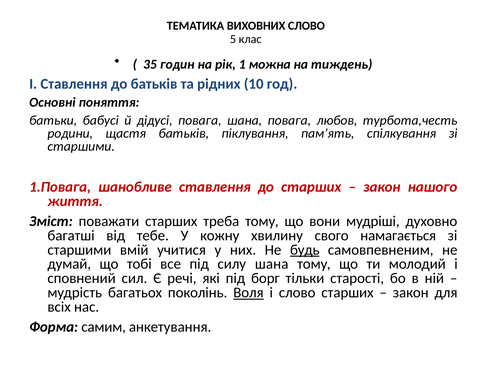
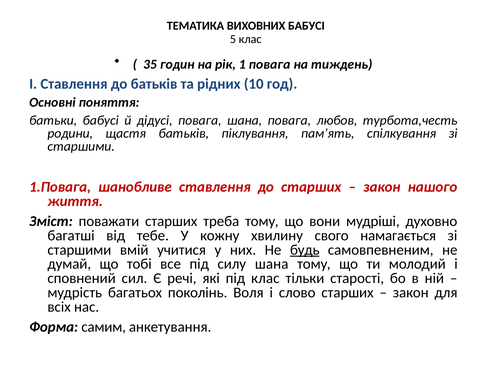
ВИХОВНИХ СЛОВО: СЛОВО -> БАБУСІ
1 можна: можна -> повага
під борг: борг -> клас
Воля underline: present -> none
